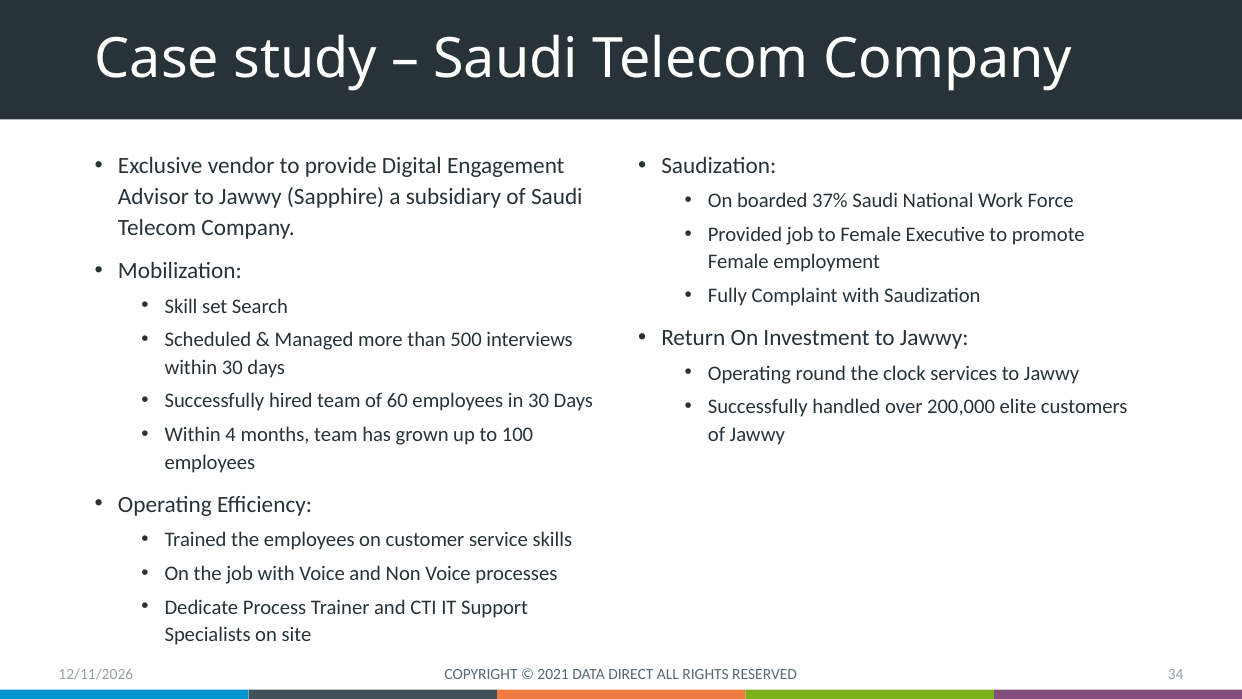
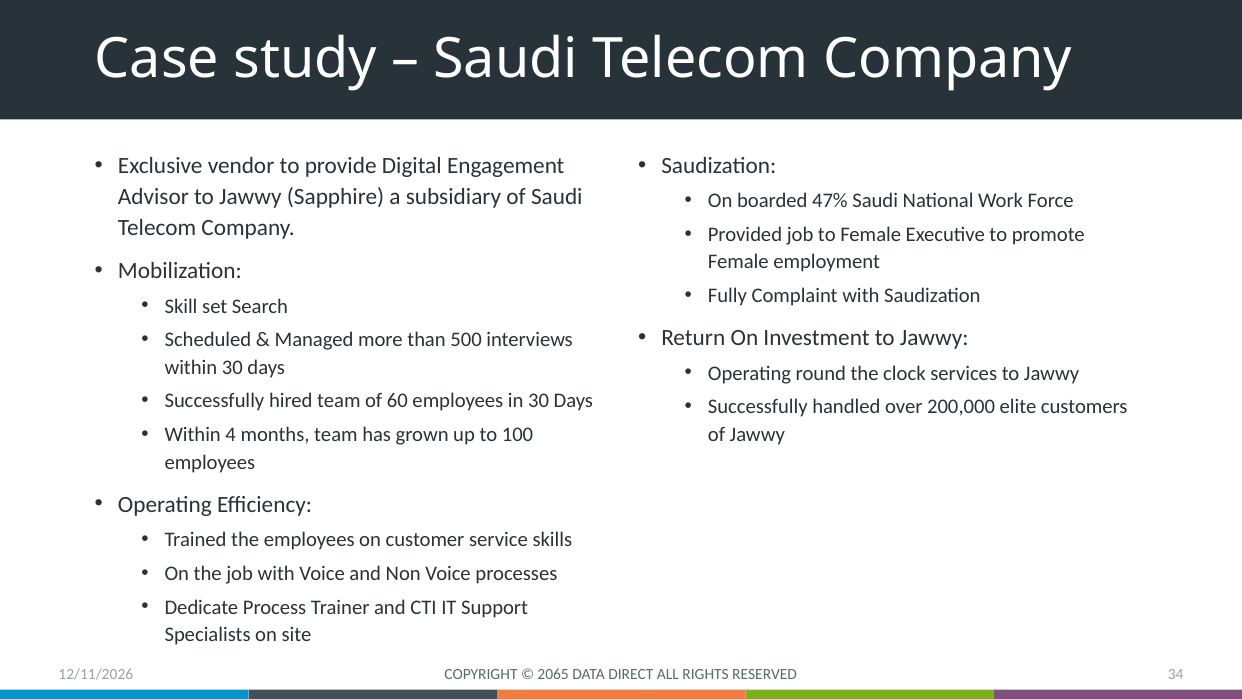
37%: 37% -> 47%
2021: 2021 -> 2065
